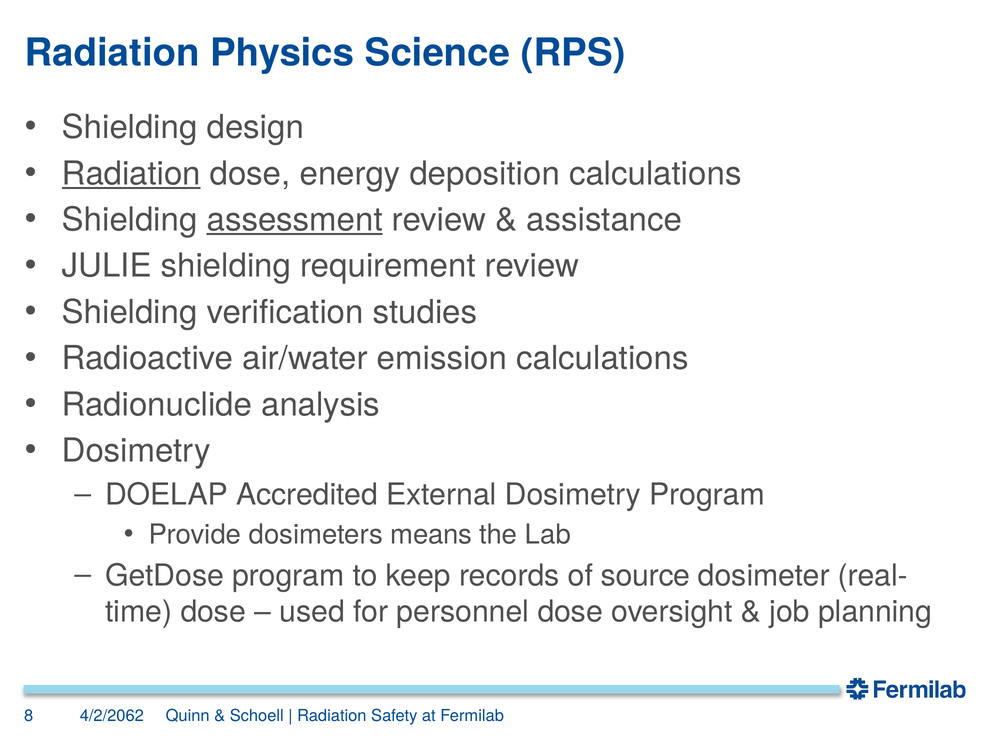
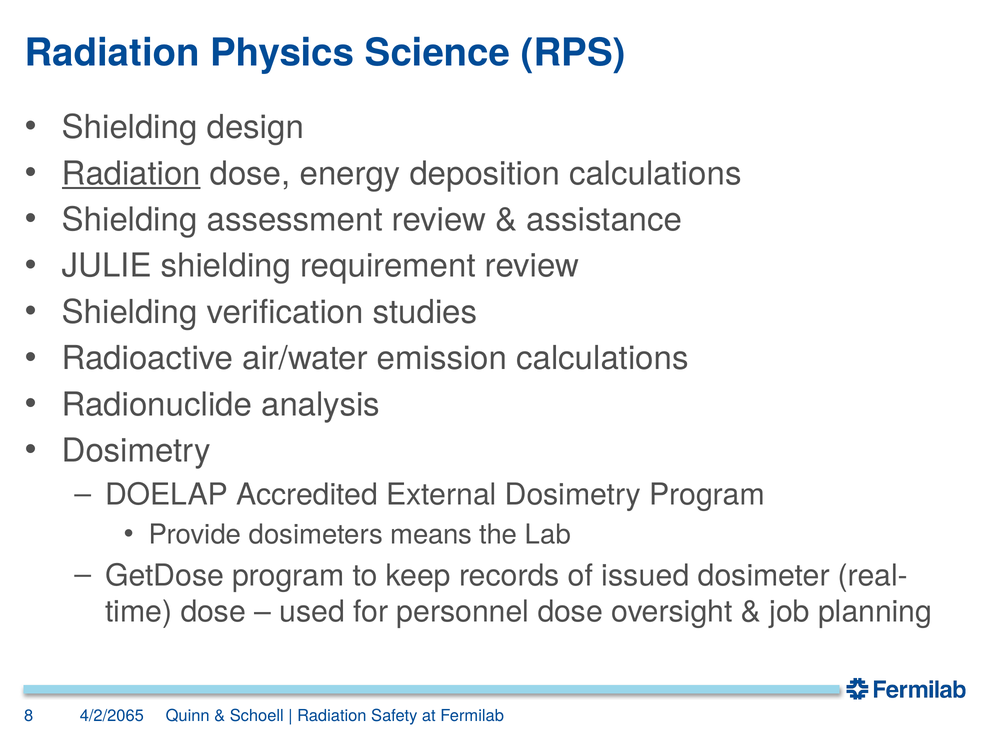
assessment underline: present -> none
source: source -> issued
4/2/2062: 4/2/2062 -> 4/2/2065
